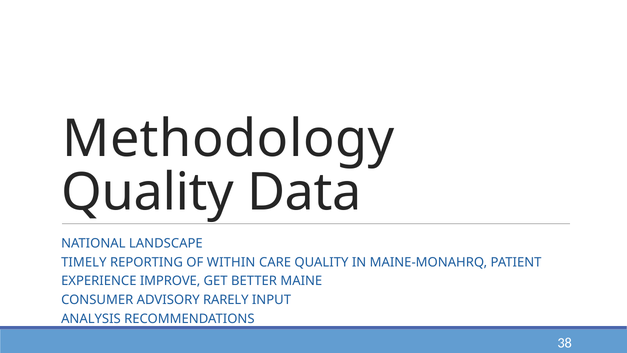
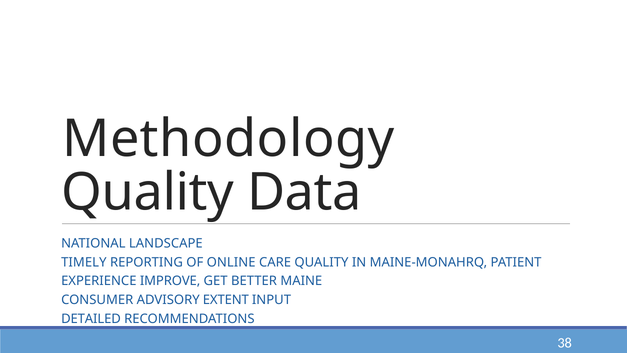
WITHIN: WITHIN -> ONLINE
RARELY: RARELY -> EXTENT
ANALYSIS: ANALYSIS -> DETAILED
